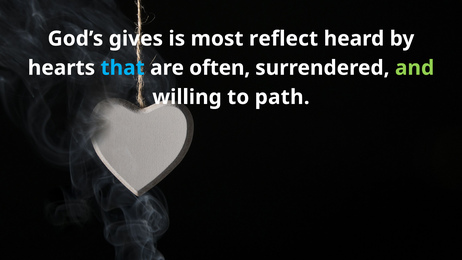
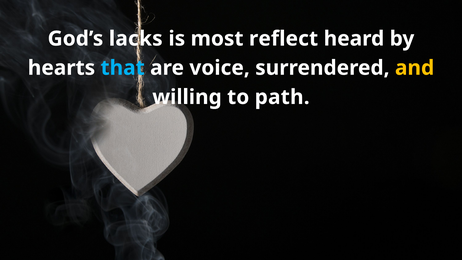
gives: gives -> lacks
often: often -> voice
and colour: light green -> yellow
